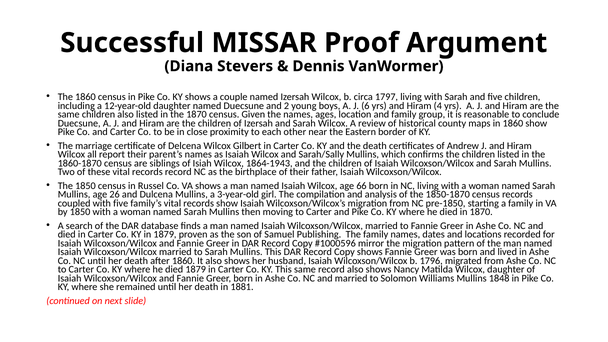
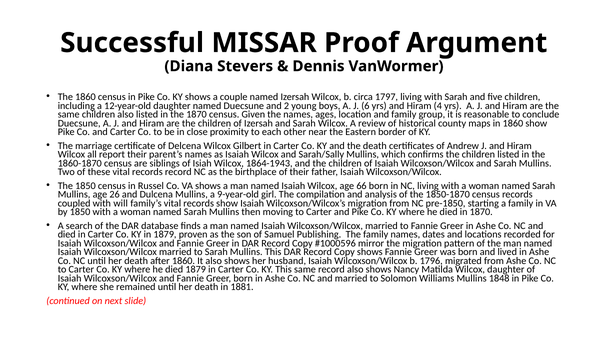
3-year-old: 3-year-old -> 9-year-old
with five: five -> will
